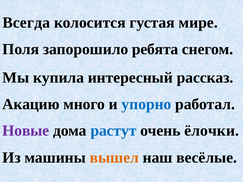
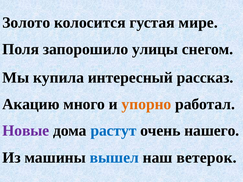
Всегда: Всегда -> Золото
ребята: ребята -> улицы
упорно colour: blue -> orange
ёлочки: ёлочки -> нашего
вышел colour: orange -> blue
весёлые: весёлые -> ветерок
